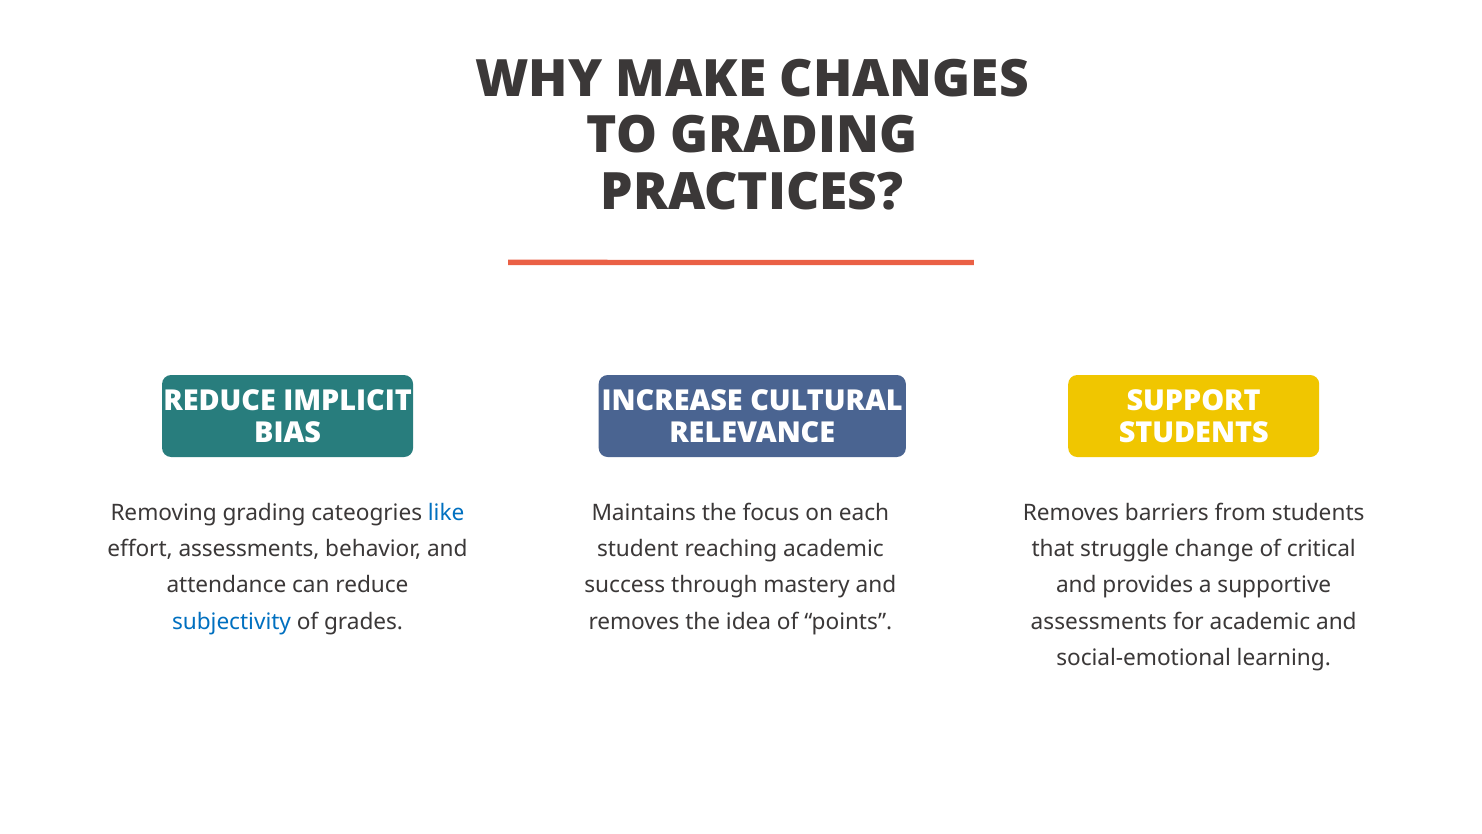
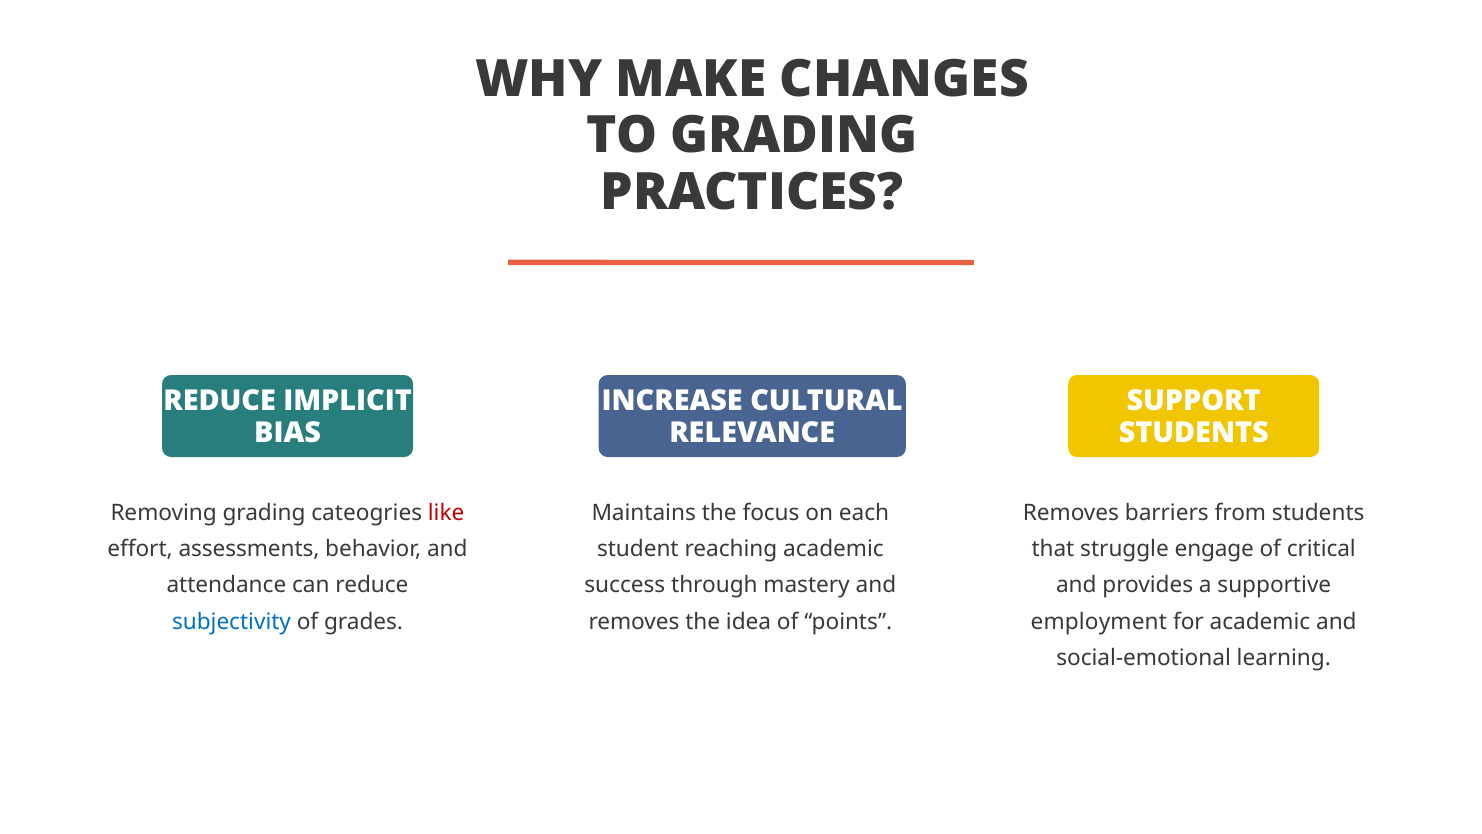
like colour: blue -> red
change: change -> engage
assessments at (1099, 621): assessments -> employment
